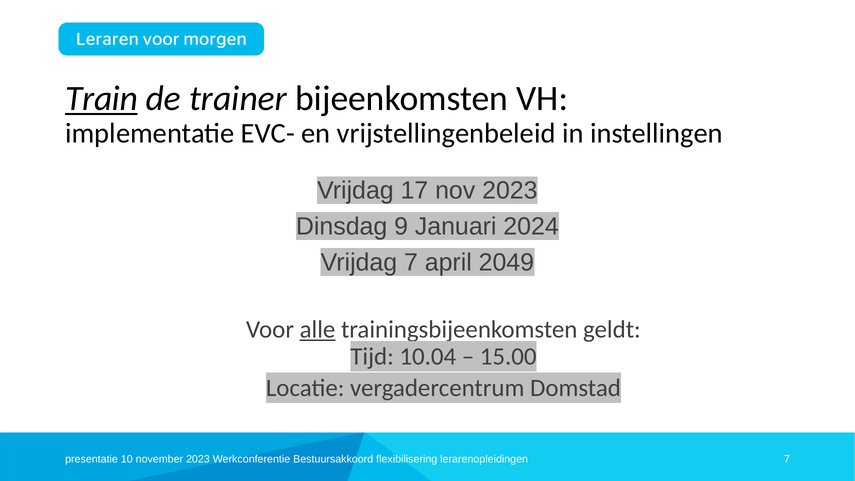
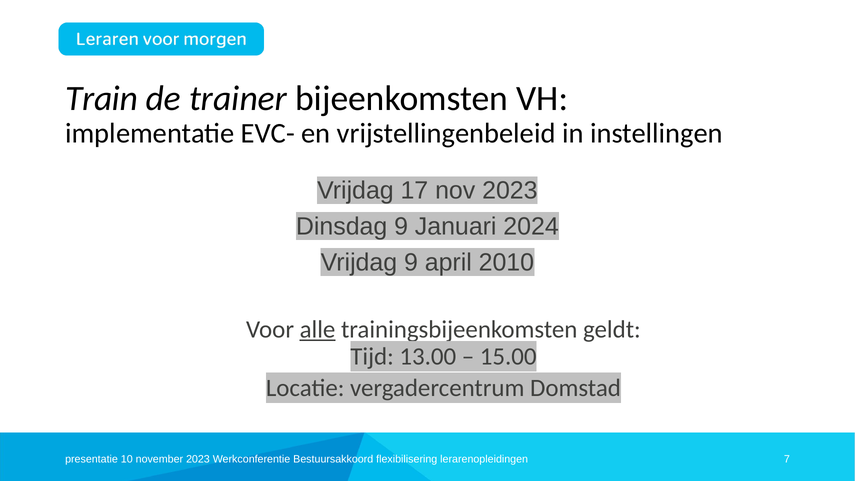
Train underline: present -> none
Vrijdag 7: 7 -> 9
2049: 2049 -> 2010
10.04: 10.04 -> 13.00
